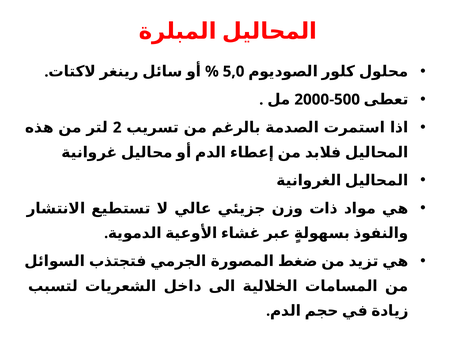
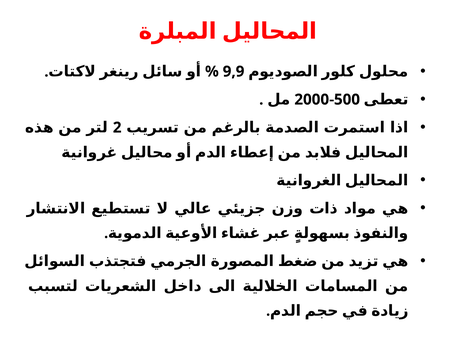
5,0: 5,0 -> 9,9
